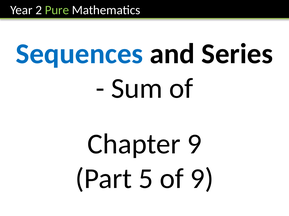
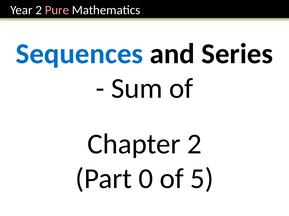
Pure colour: light green -> pink
Chapter 9: 9 -> 2
5: 5 -> 0
of 9: 9 -> 5
